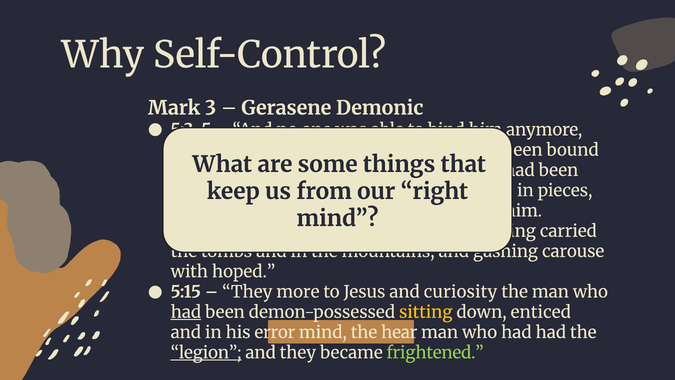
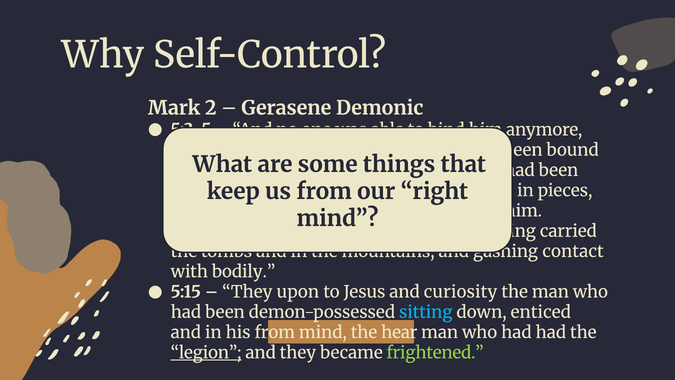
3: 3 -> 2
carouse: carouse -> contact
hoped: hoped -> bodily
more: more -> upon
had at (186, 312) underline: present -> none
sitting colour: yellow -> light blue
his error: error -> from
